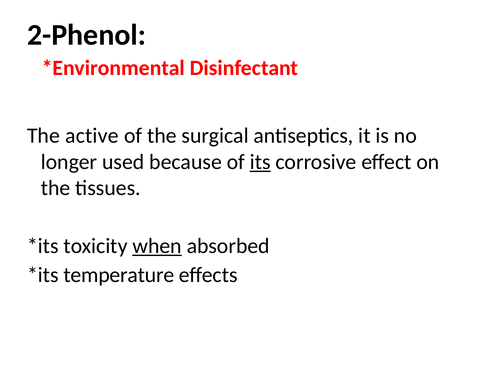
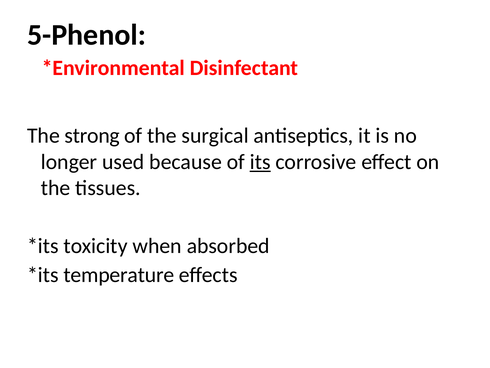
2-Phenol: 2-Phenol -> 5-Phenol
active: active -> strong
when underline: present -> none
